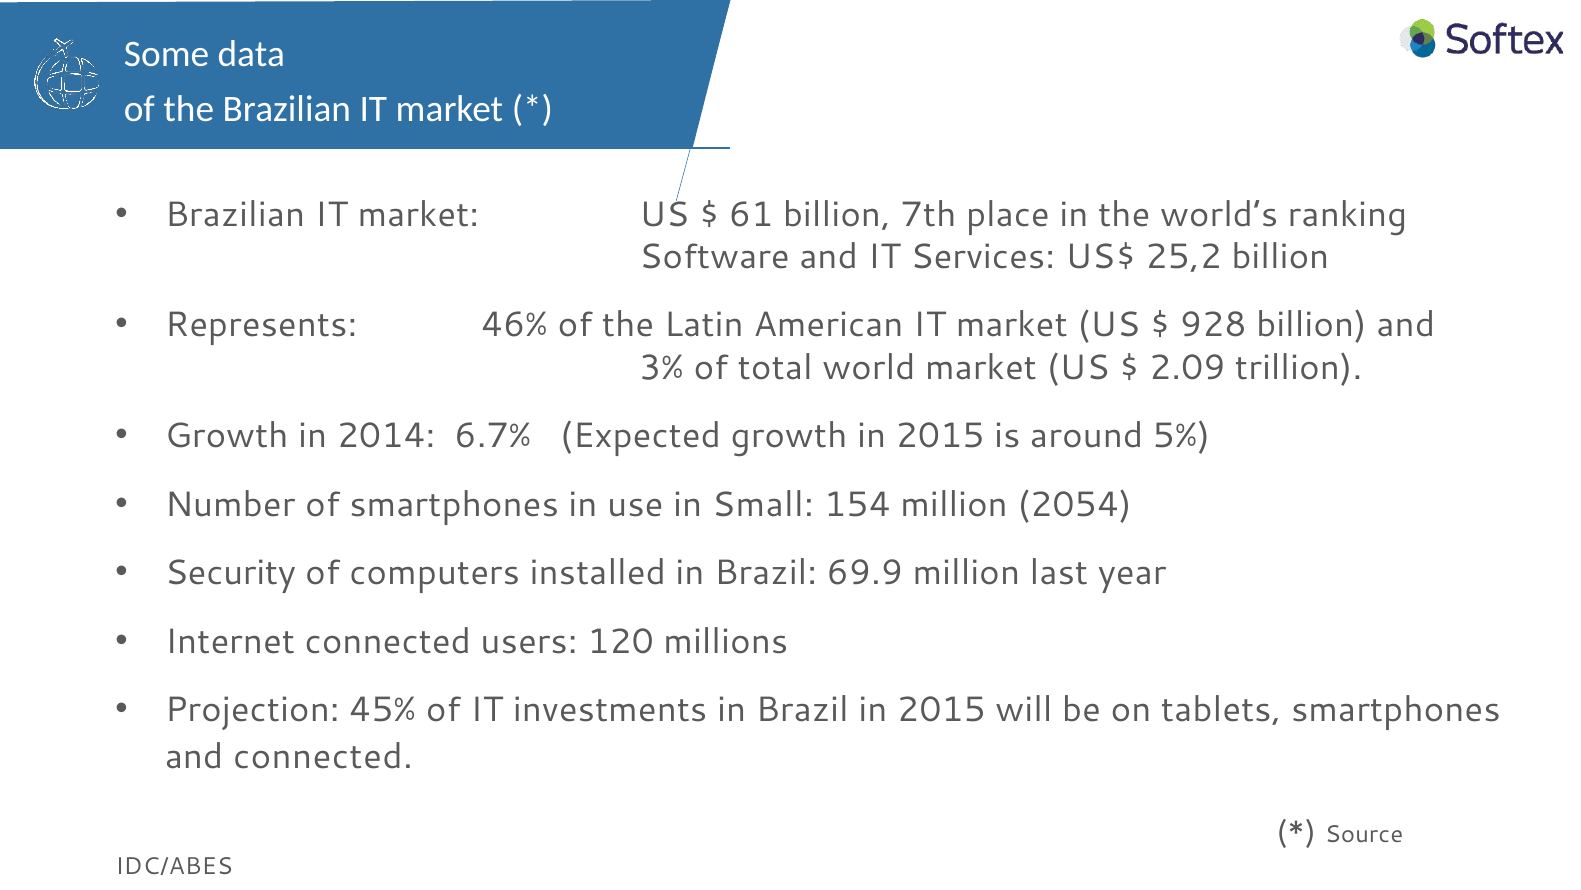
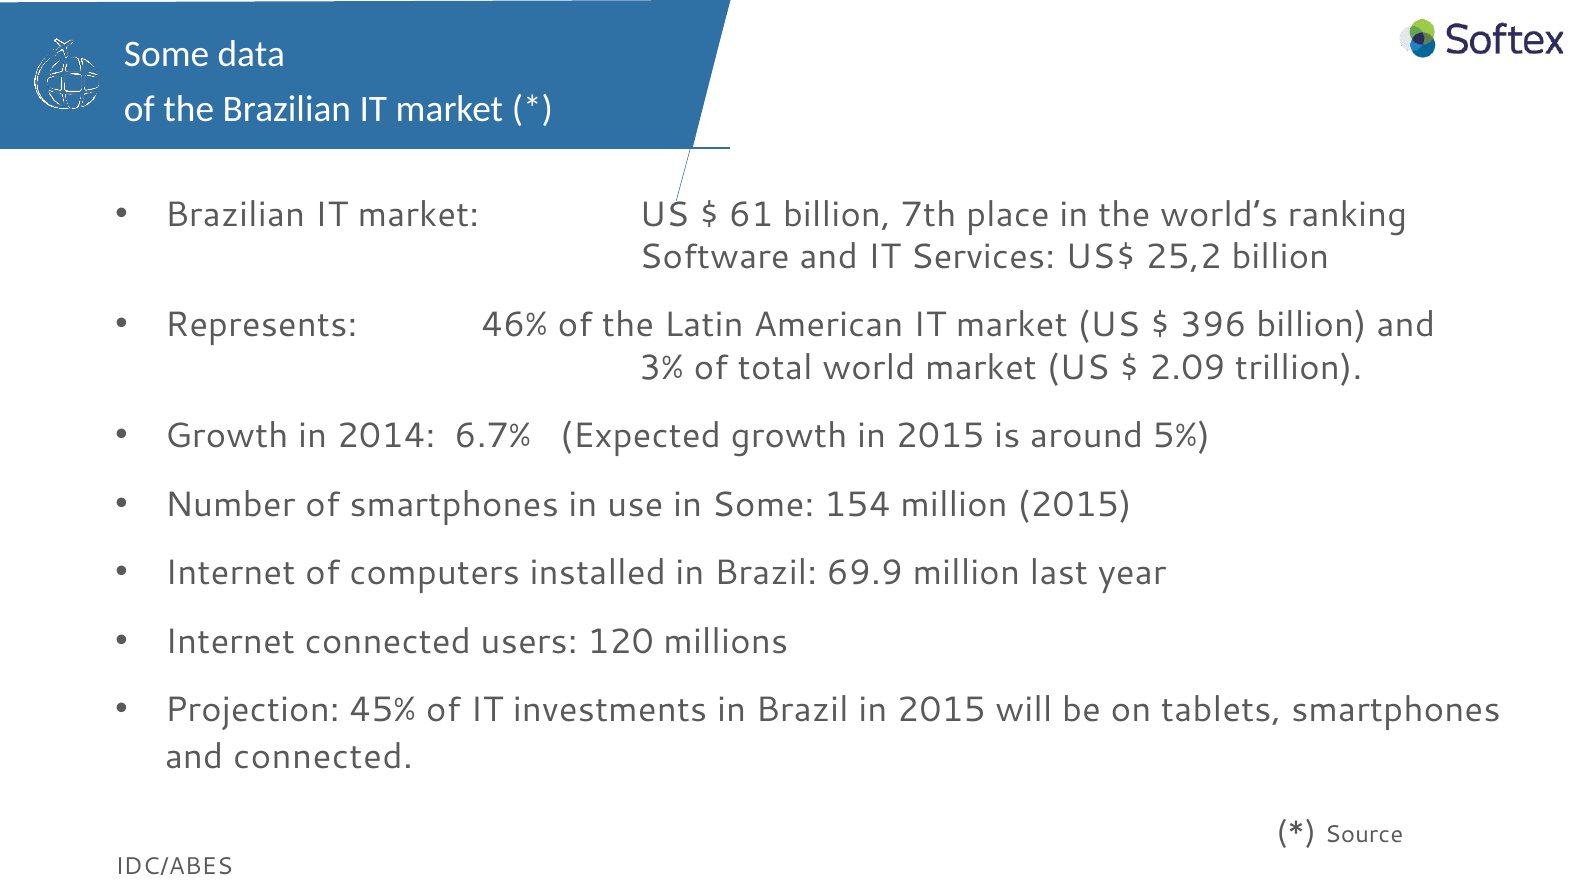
928: 928 -> 396
in Small: Small -> Some
million 2054: 2054 -> 2015
Security at (230, 573): Security -> Internet
